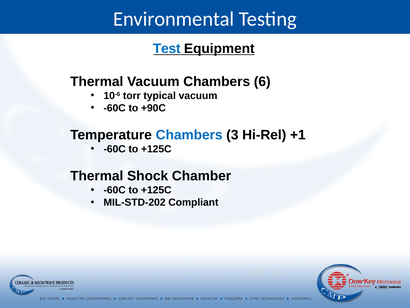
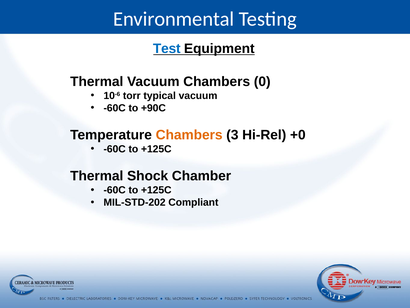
6: 6 -> 0
Chambers at (189, 135) colour: blue -> orange
+1: +1 -> +0
